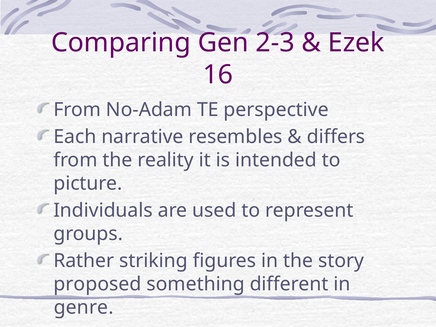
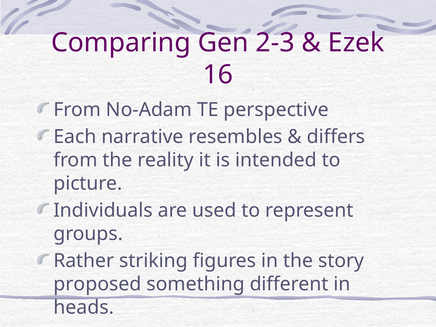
genre: genre -> heads
